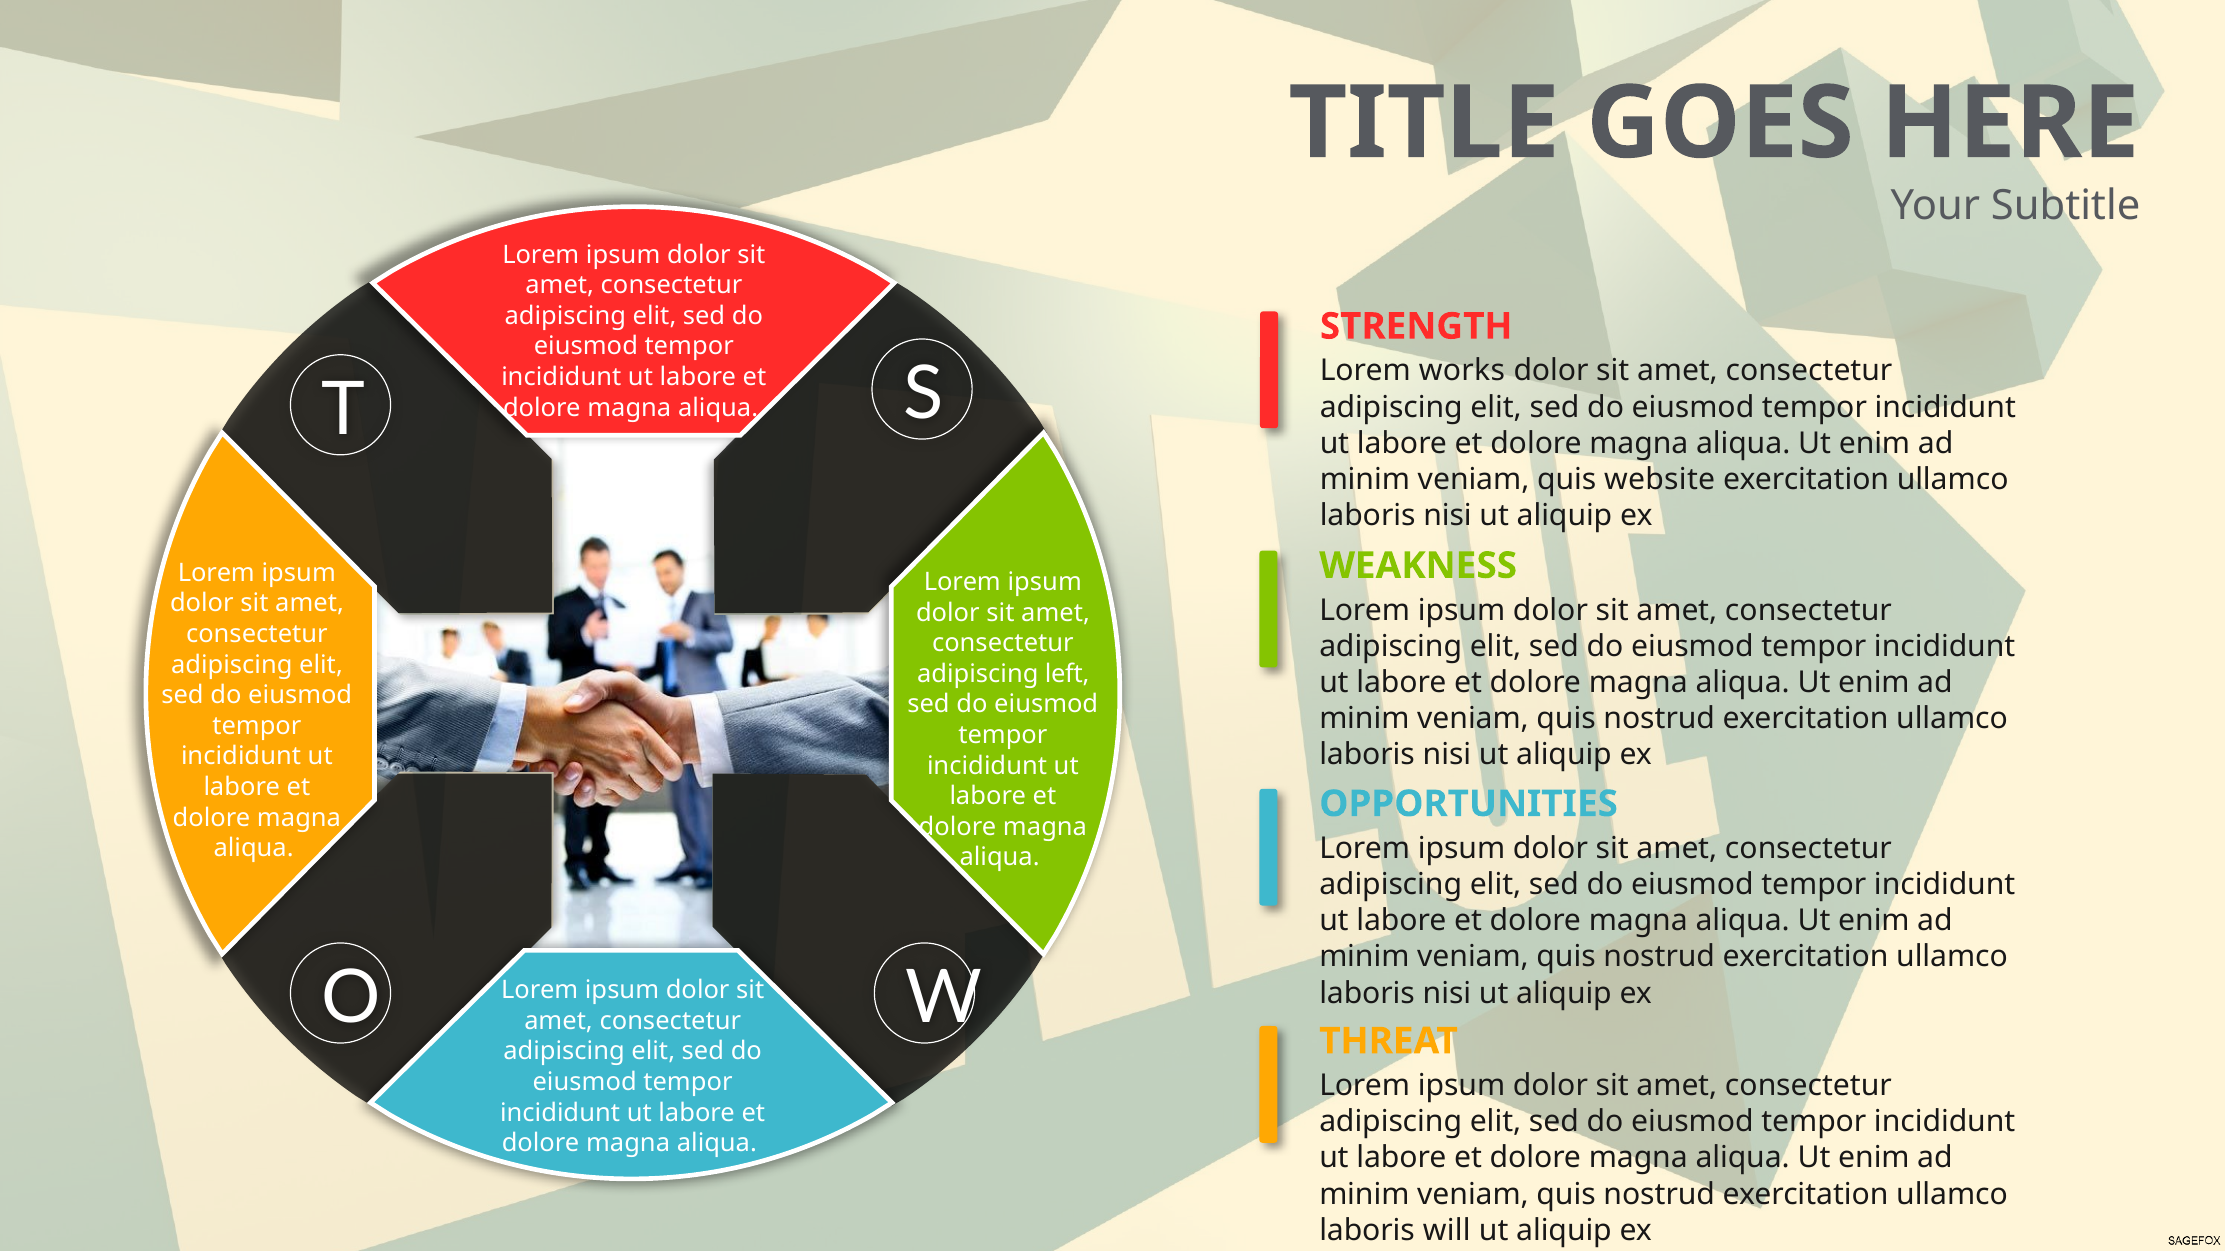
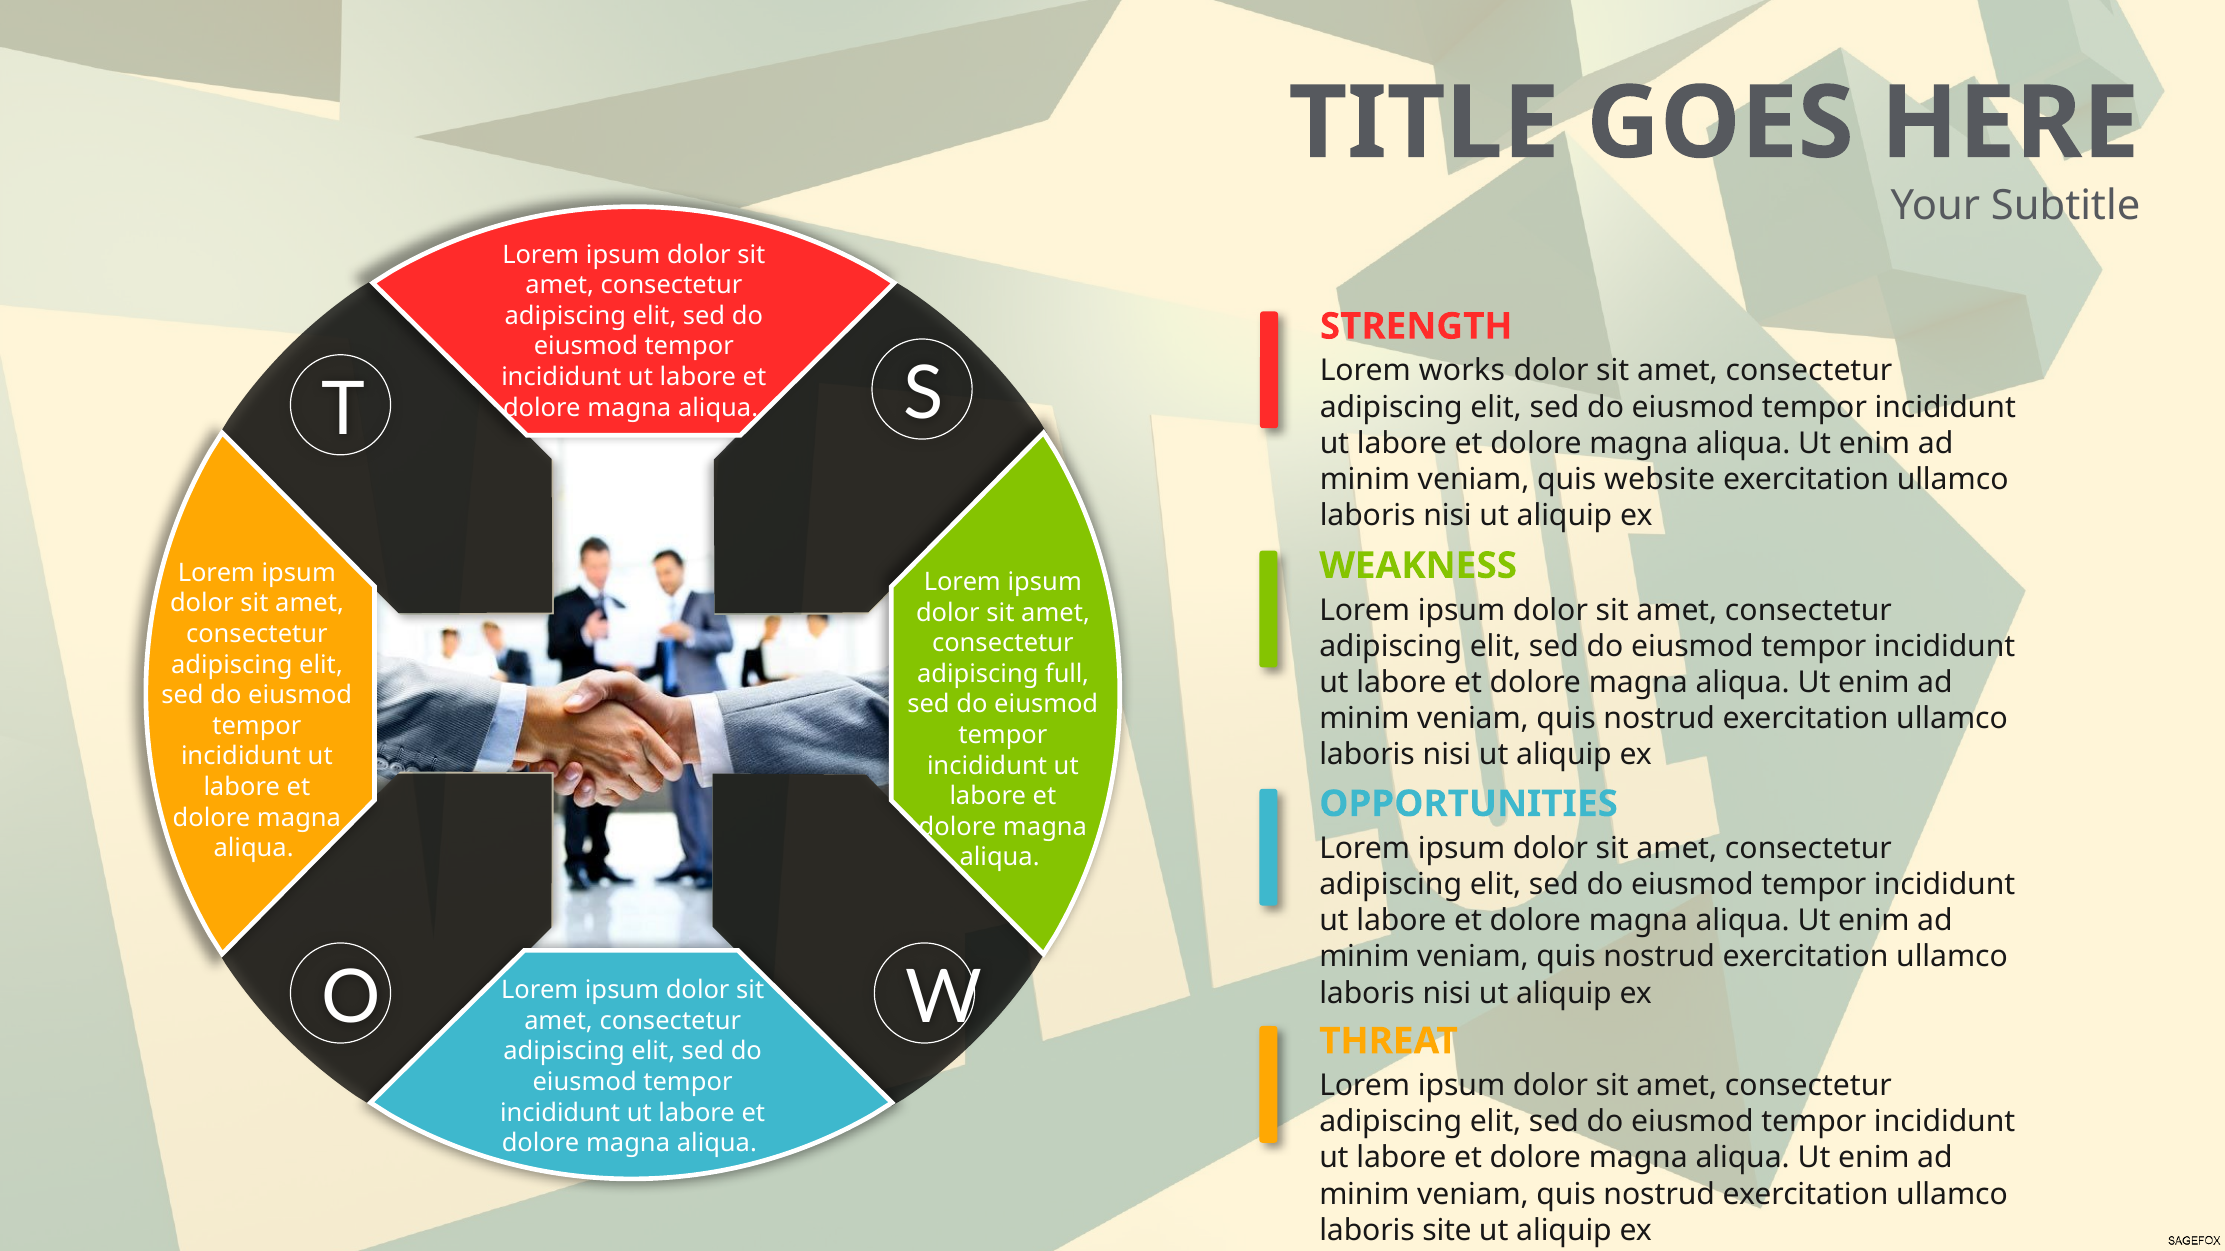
left: left -> full
will: will -> site
